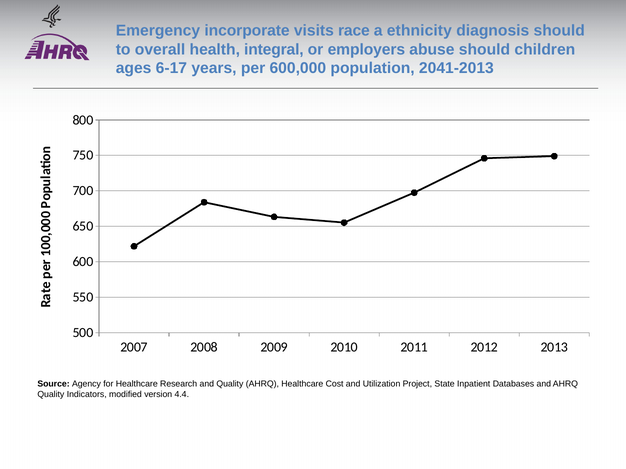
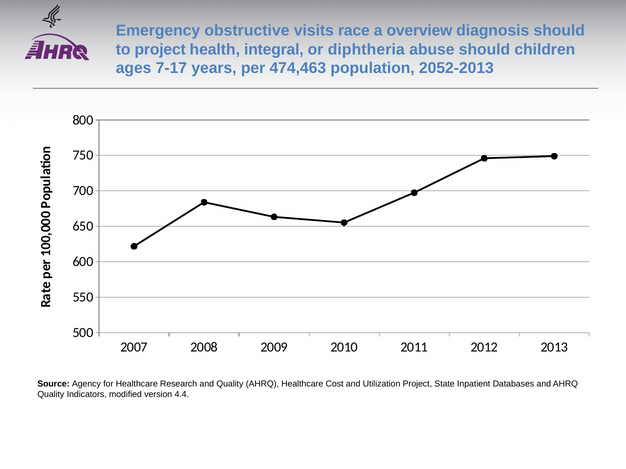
incorporate: incorporate -> obstructive
ethnicity: ethnicity -> overview
to overall: overall -> project
employers: employers -> diphtheria
6-17: 6-17 -> 7-17
600,000: 600,000 -> 474,463
2041-2013: 2041-2013 -> 2052-2013
